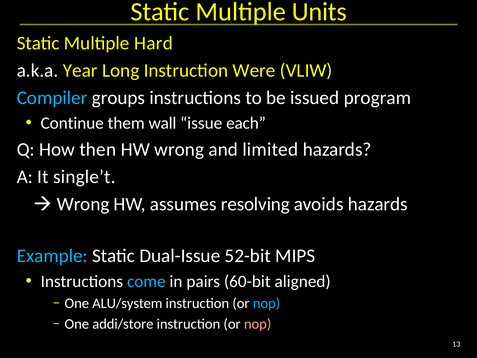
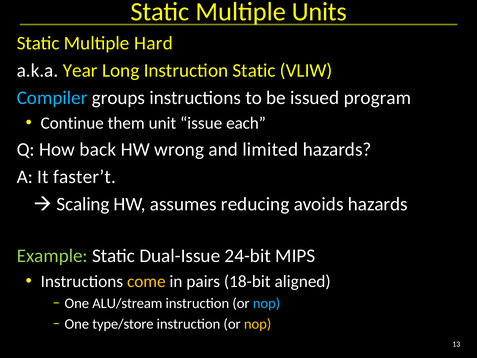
Instruction Were: Were -> Static
wall: wall -> unit
then: then -> back
single’t: single’t -> faster’t
Wrong at (83, 204): Wrong -> Scaling
resolving: resolving -> reducing
Example colour: light blue -> light green
52-bit: 52-bit -> 24-bit
come colour: light blue -> yellow
60-bit: 60-bit -> 18-bit
ALU/system: ALU/system -> ALU/stream
addi/store: addi/store -> type/store
nop at (258, 324) colour: pink -> yellow
